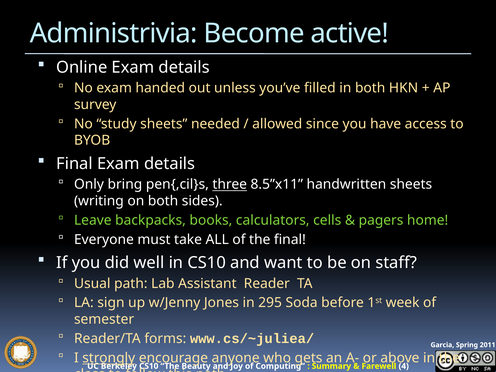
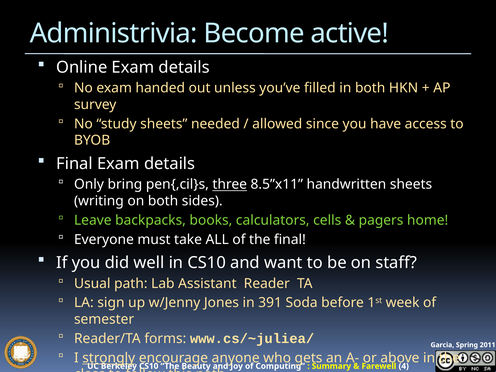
295: 295 -> 391
